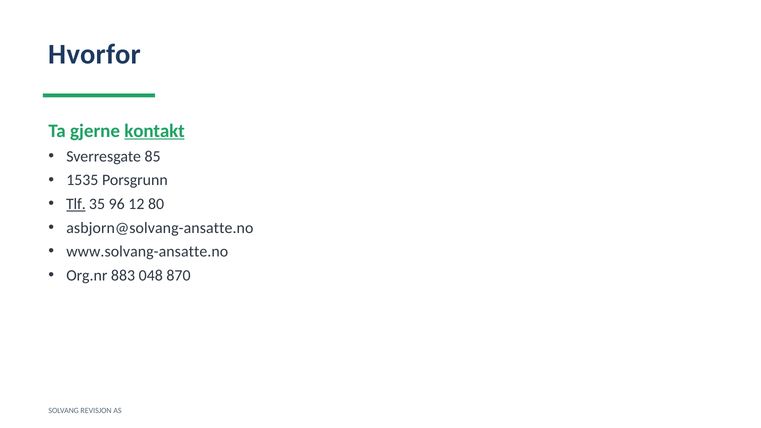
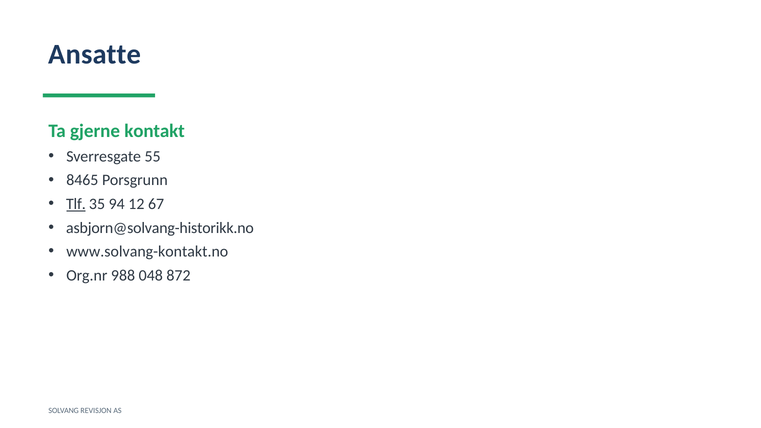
Hvorfor: Hvorfor -> Ansatte
kontakt underline: present -> none
85: 85 -> 55
1535: 1535 -> 8465
96: 96 -> 94
80: 80 -> 67
asbjorn@solvang-ansatte.no: asbjorn@solvang-ansatte.no -> asbjorn@solvang-historikk.no
www.solvang-ansatte.no: www.solvang-ansatte.no -> www.solvang-kontakt.no
883: 883 -> 988
870: 870 -> 872
